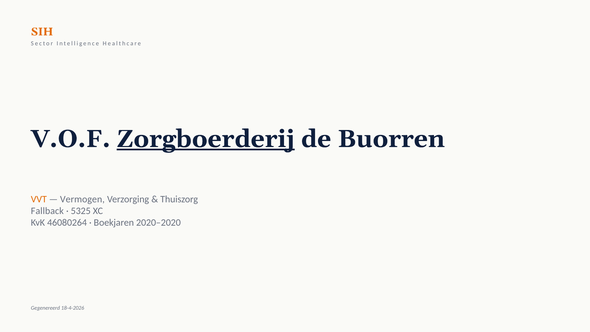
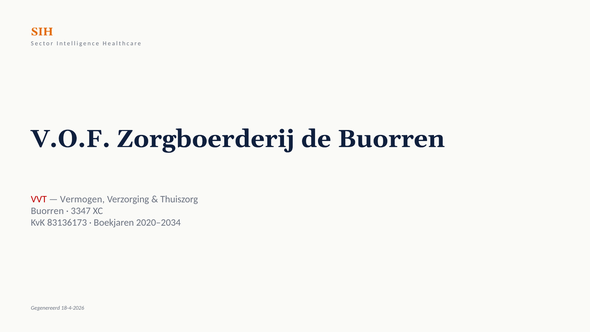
Zorgboerderij underline: present -> none
VVT colour: orange -> red
Fallback at (47, 211): Fallback -> Buorren
5325: 5325 -> 3347
46080264: 46080264 -> 83136173
2020–2020: 2020–2020 -> 2020–2034
